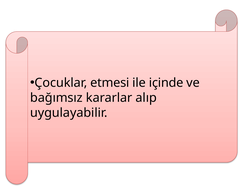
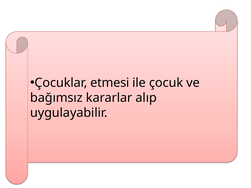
içinde: içinde -> çocuk
